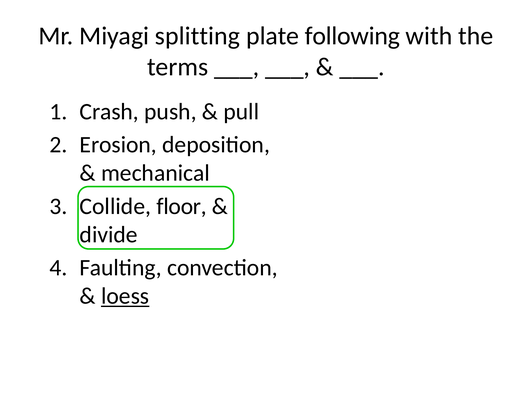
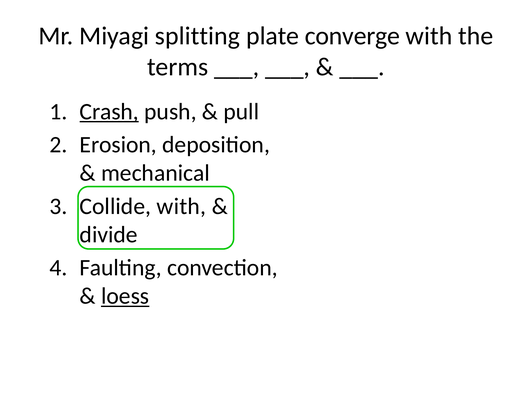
following: following -> converge
Crash underline: none -> present
Collide floor: floor -> with
